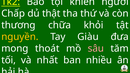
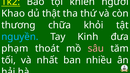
Chấp: Chấp -> Khao
nguyền colour: yellow -> light blue
Giàu: Giàu -> Kinh
mong: mong -> phạm
